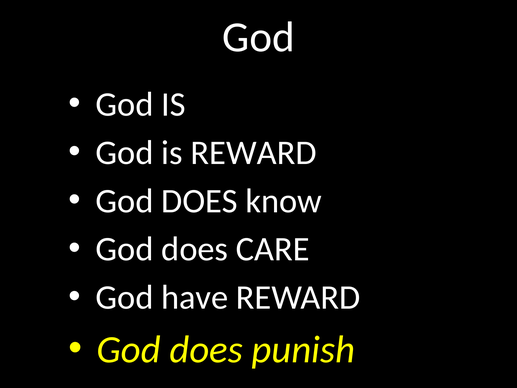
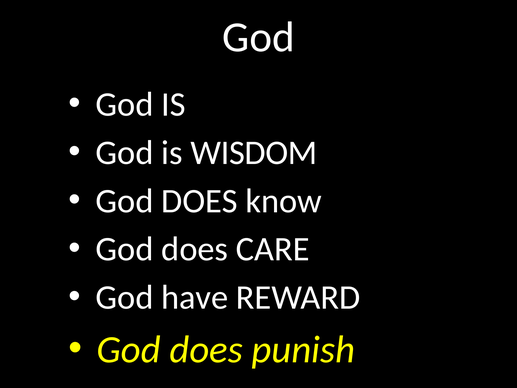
is REWARD: REWARD -> WISDOM
